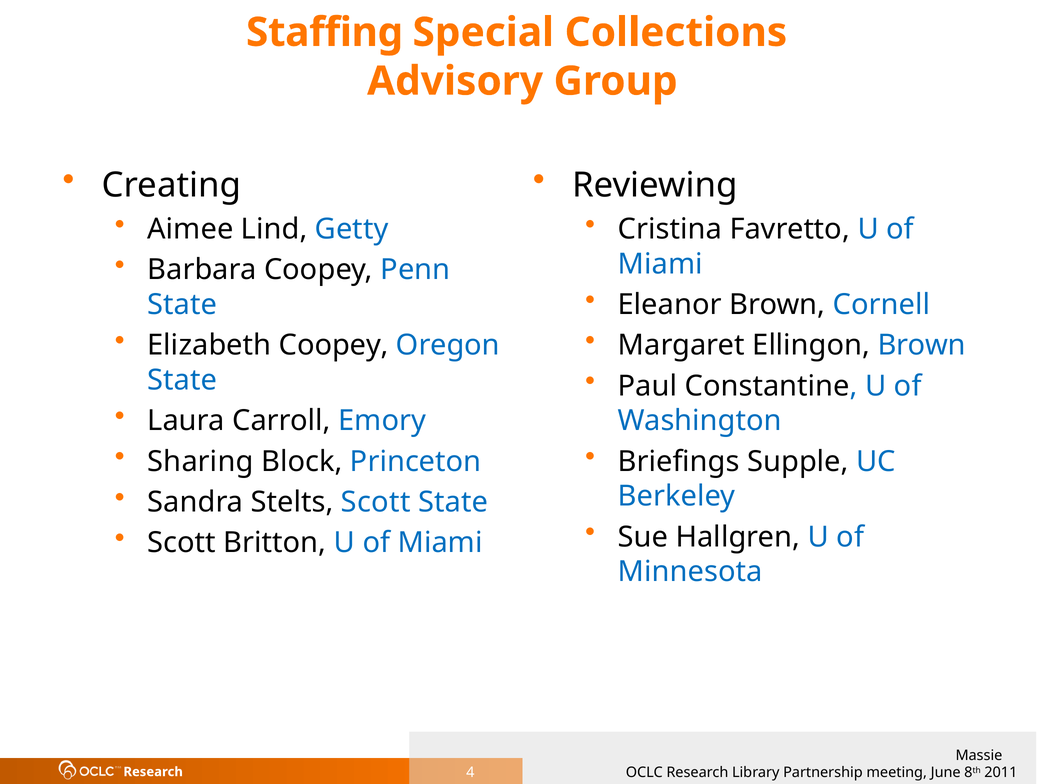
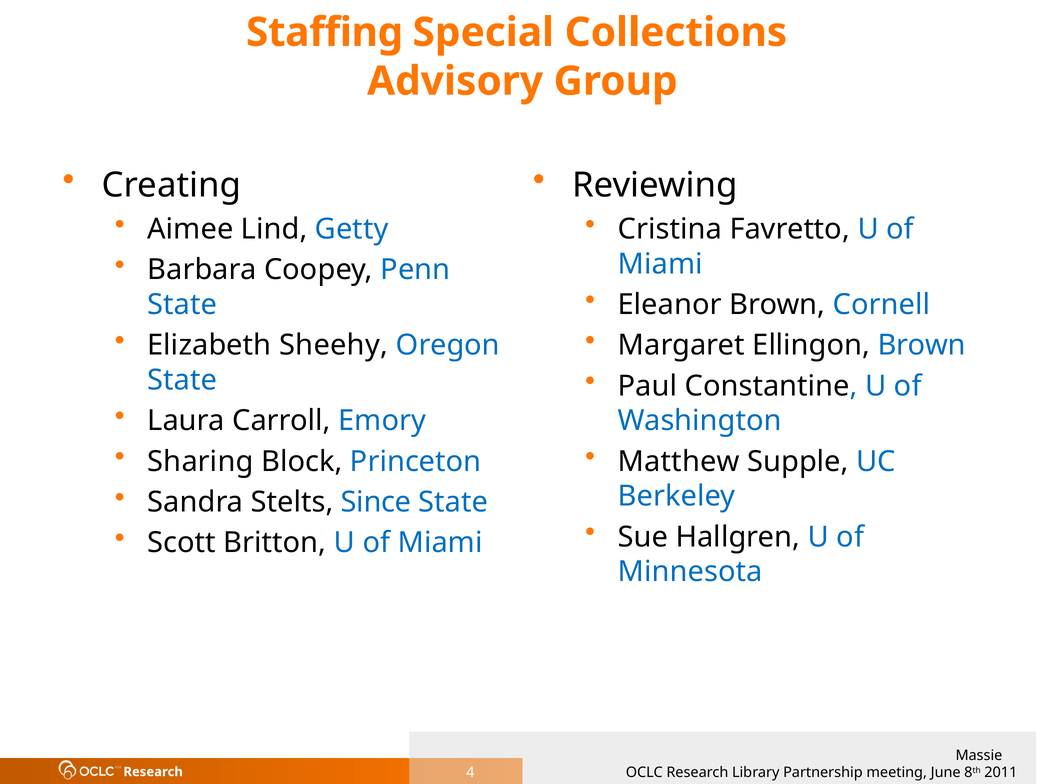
Elizabeth Coopey: Coopey -> Sheehy
Briefings: Briefings -> Matthew
Stelts Scott: Scott -> Since
